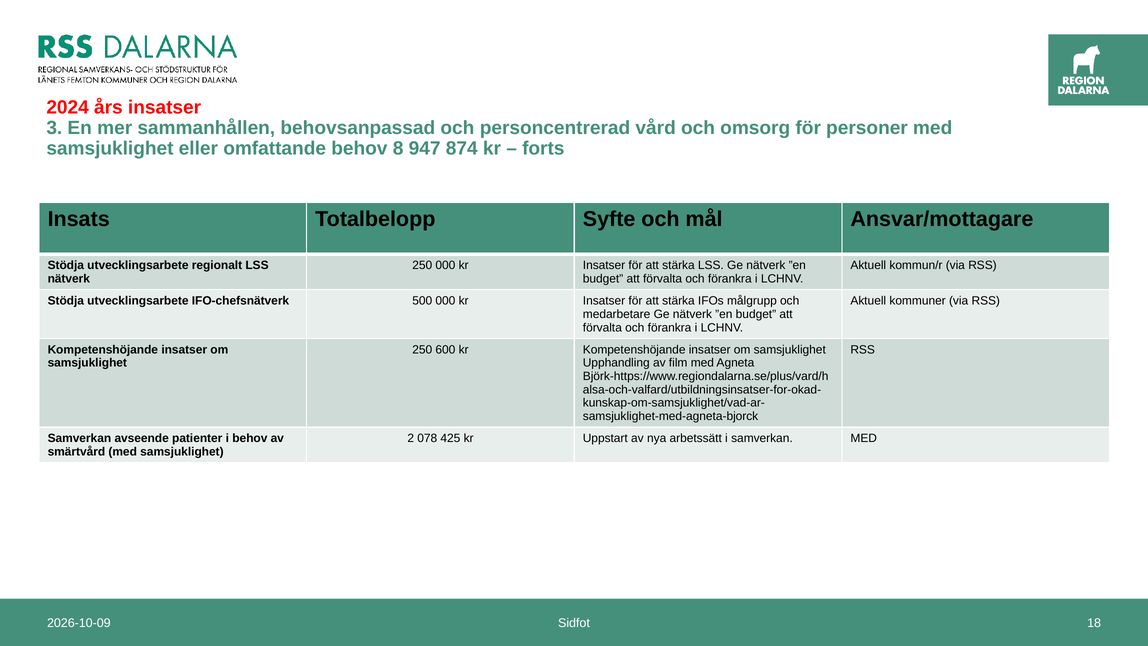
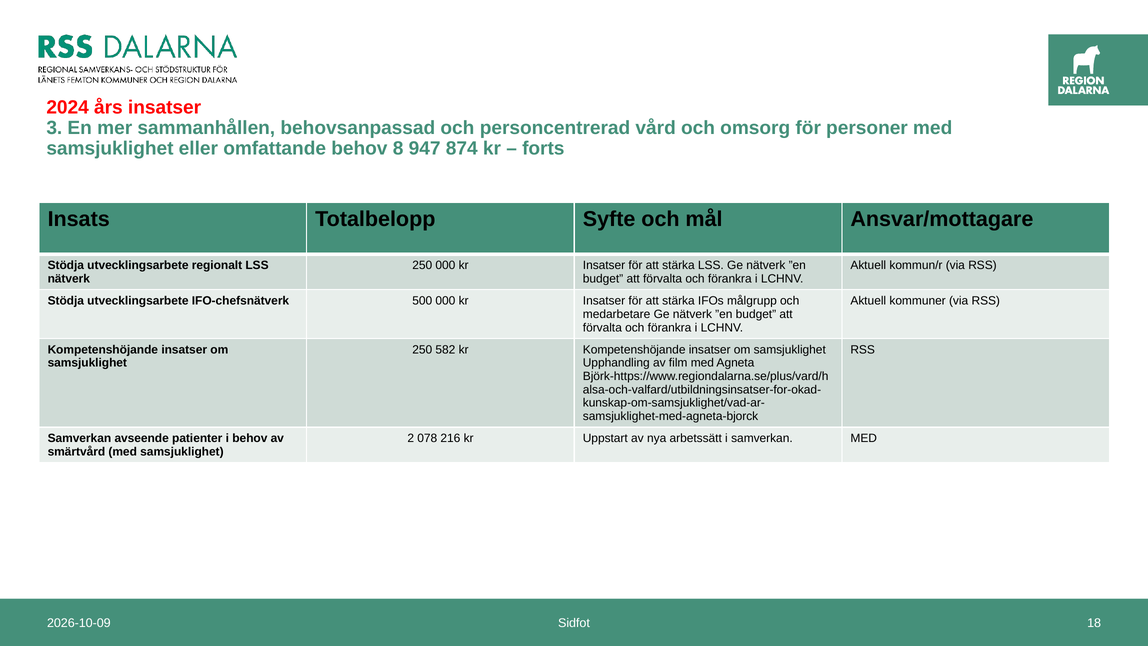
600: 600 -> 582
425: 425 -> 216
